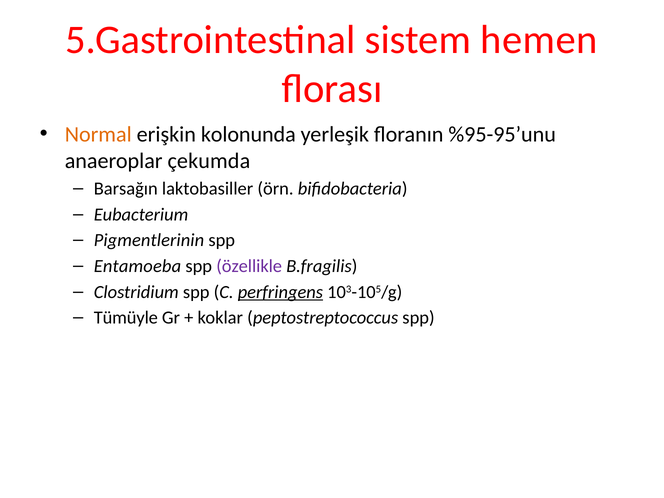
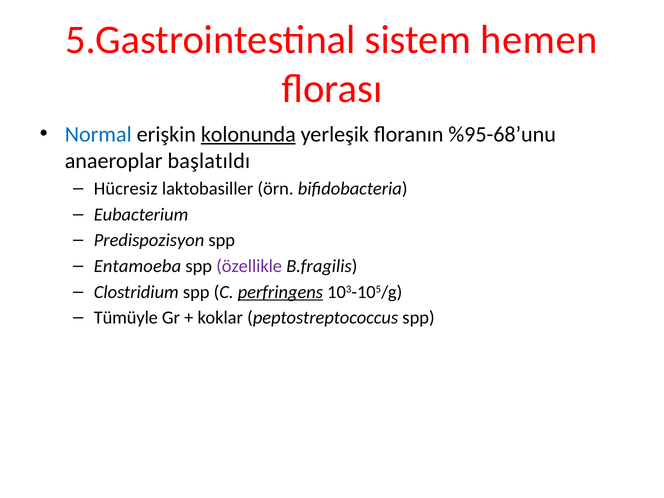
Normal colour: orange -> blue
kolonunda underline: none -> present
%95-95’unu: %95-95’unu -> %95-68’unu
çekumda: çekumda -> başlatıldı
Barsağın: Barsağın -> Hücresiz
Pigmentlerinin: Pigmentlerinin -> Predispozisyon
